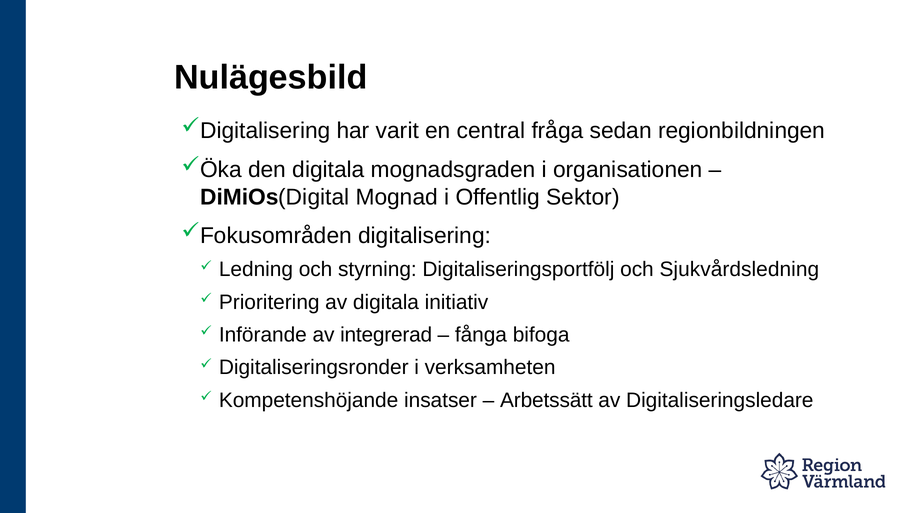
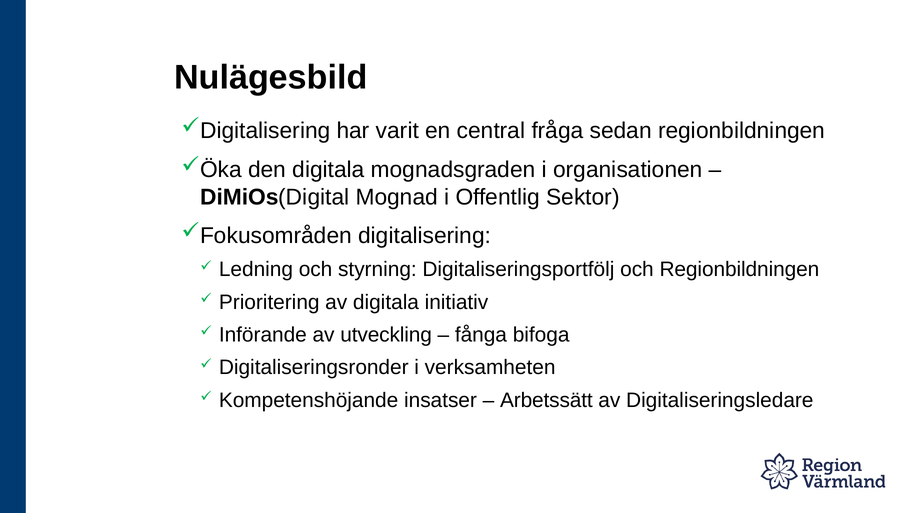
och Sjukvårdsledning: Sjukvårdsledning -> Regionbildningen
integrerad: integrerad -> utveckling
